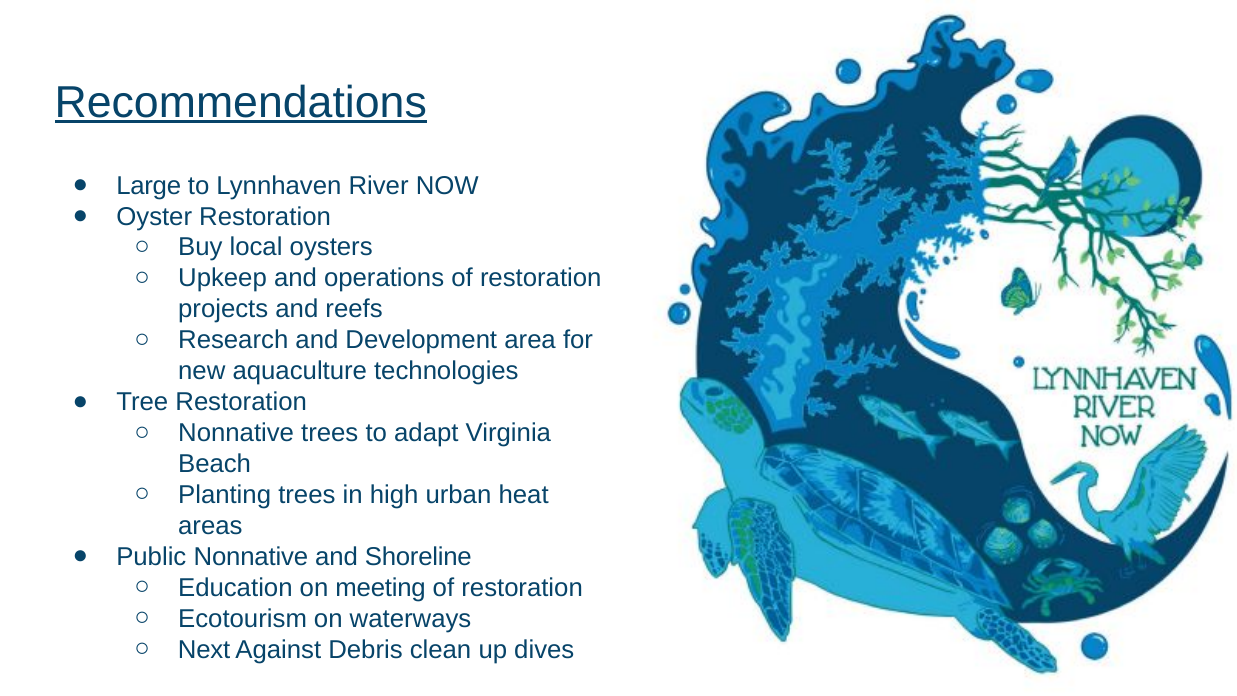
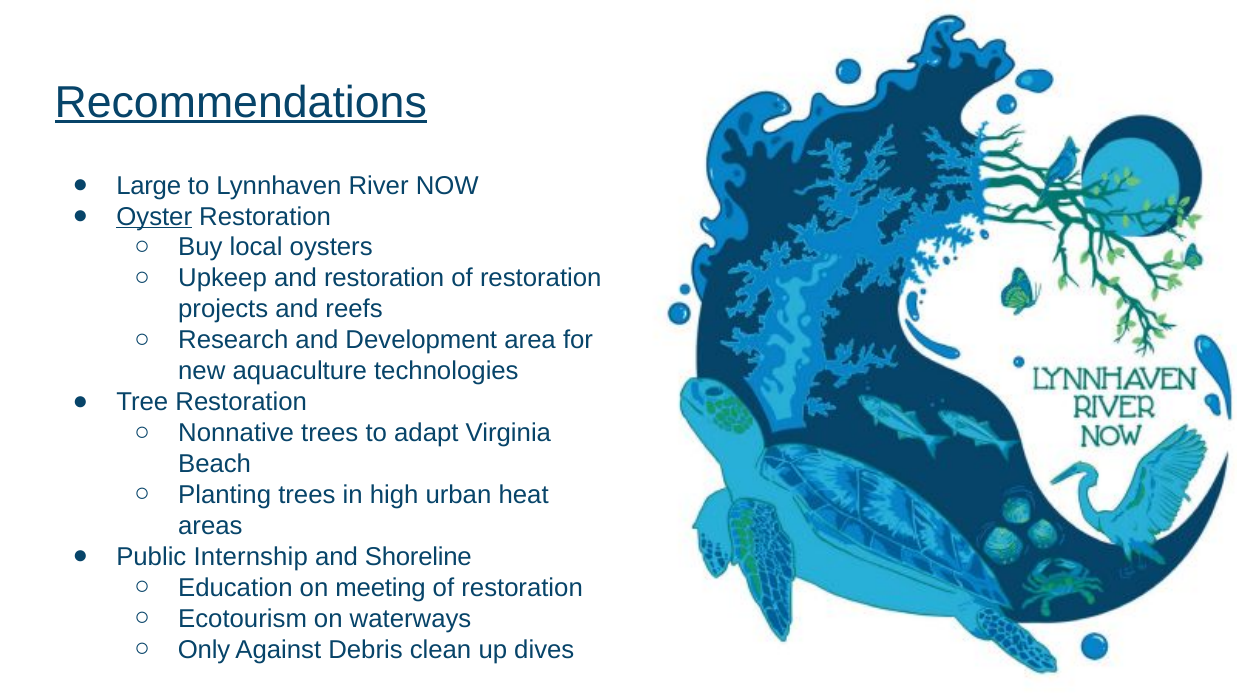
Oyster underline: none -> present
and operations: operations -> restoration
Public Nonnative: Nonnative -> Internship
Next: Next -> Only
